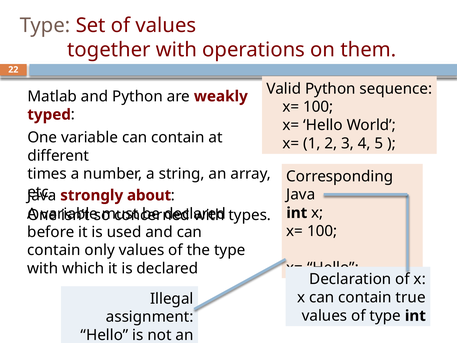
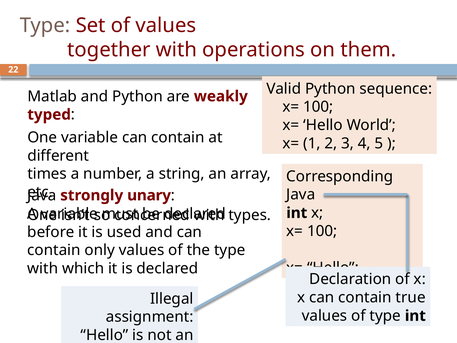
about: about -> unary
